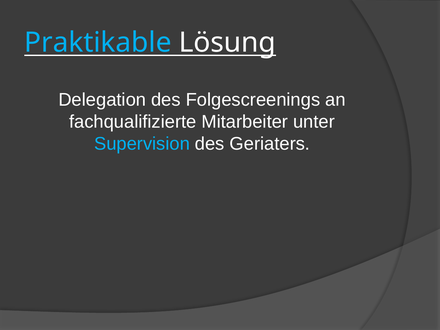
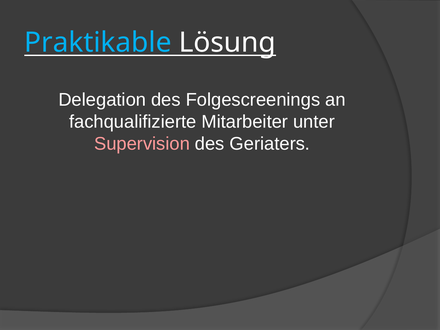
Supervision colour: light blue -> pink
